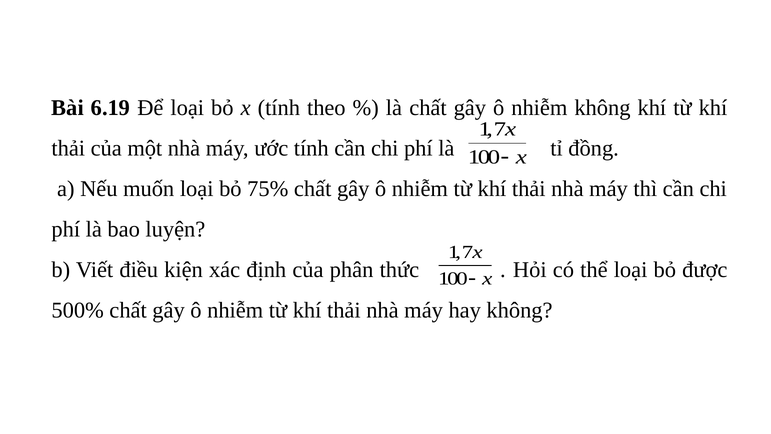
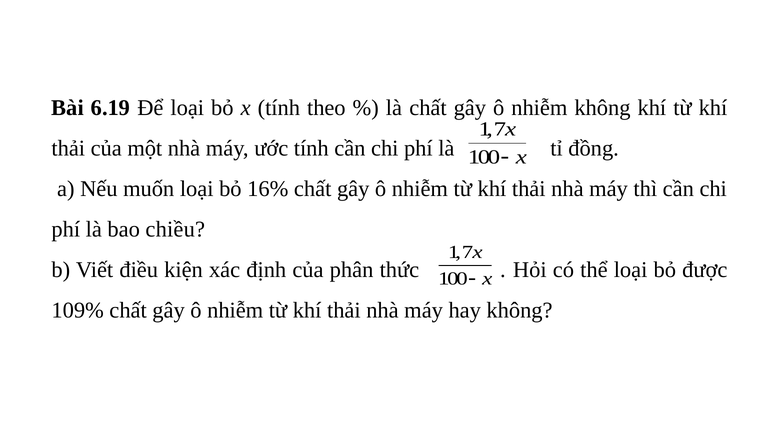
75%: 75% -> 16%
luyện: luyện -> chiều
500%: 500% -> 109%
